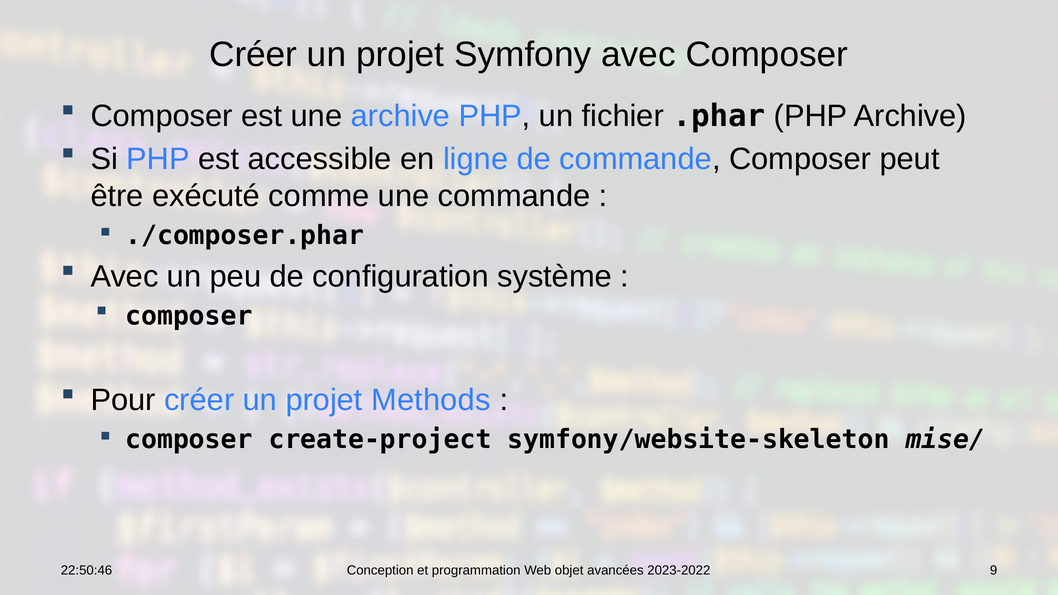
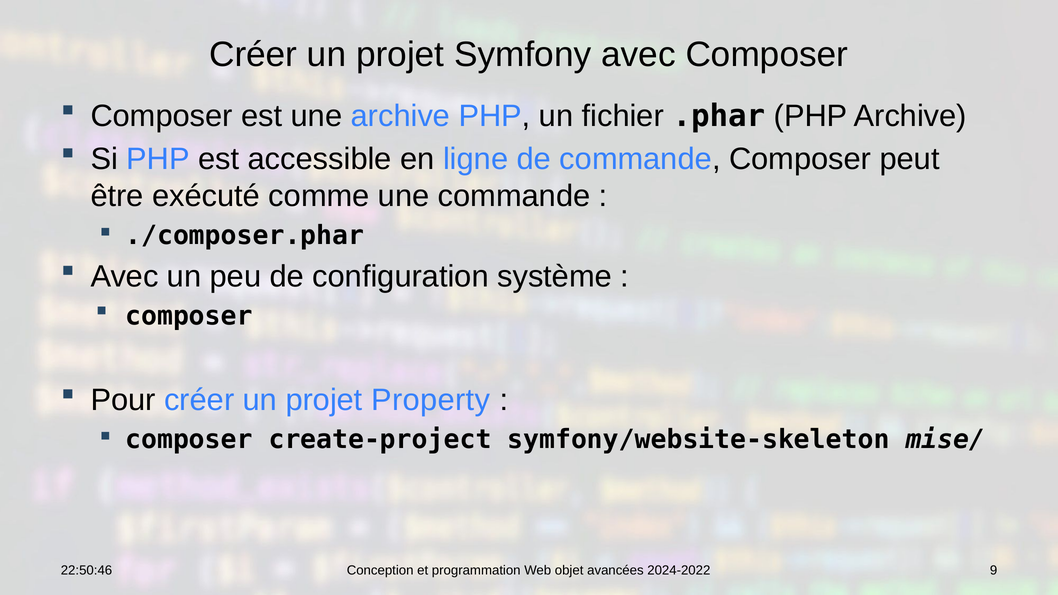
Methods: Methods -> Property
2023-2022: 2023-2022 -> 2024-2022
